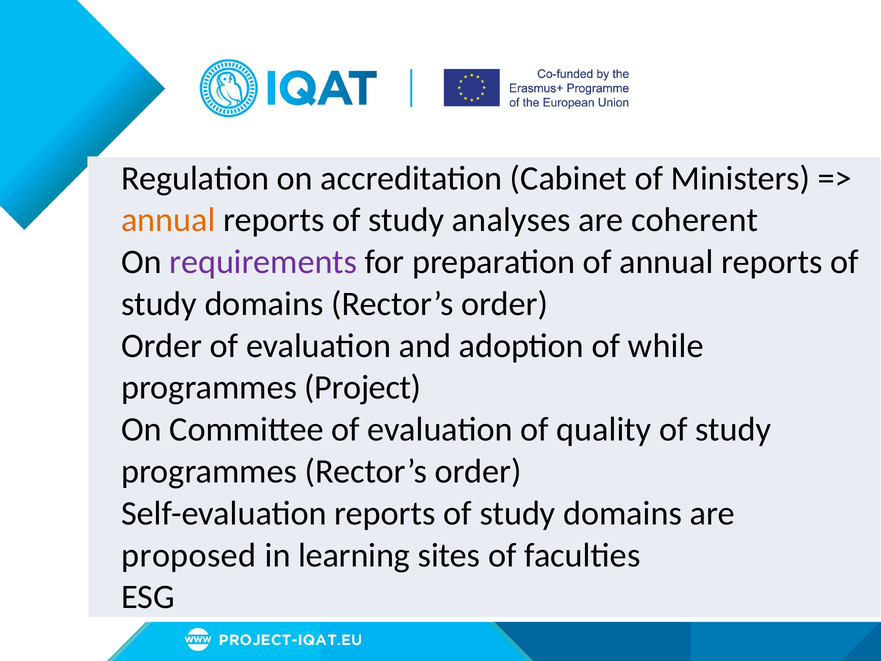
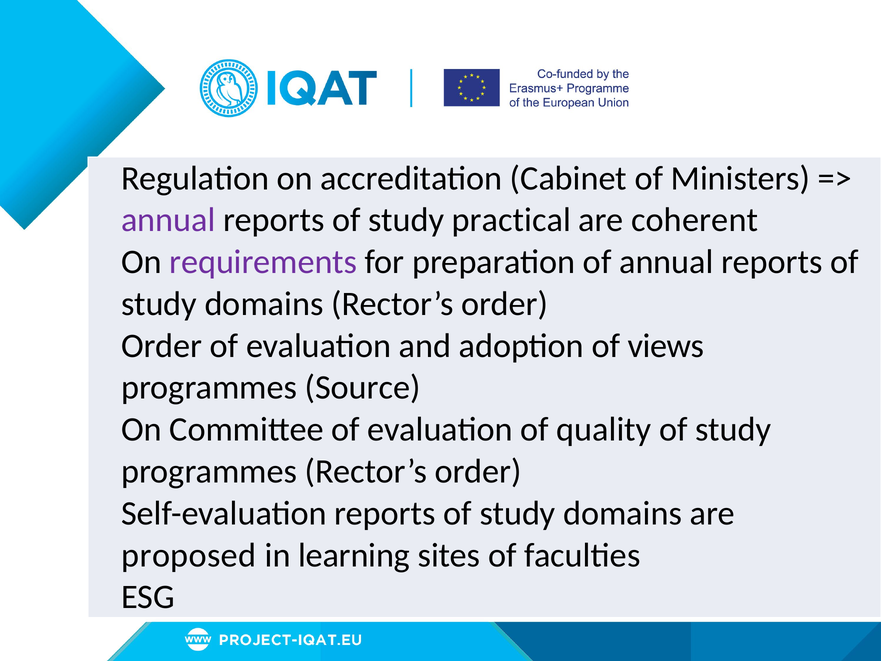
annual at (168, 220) colour: orange -> purple
analyses: analyses -> practical
while: while -> views
Project: Project -> Source
